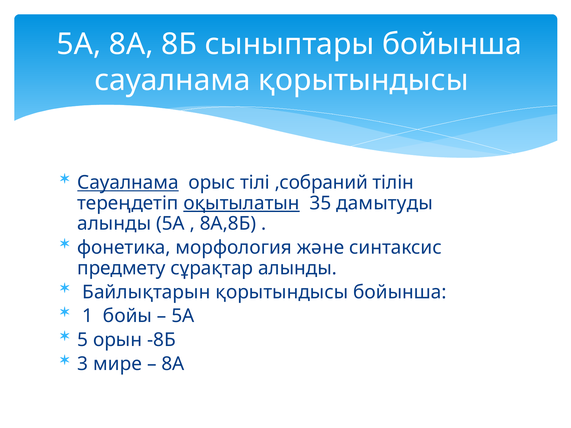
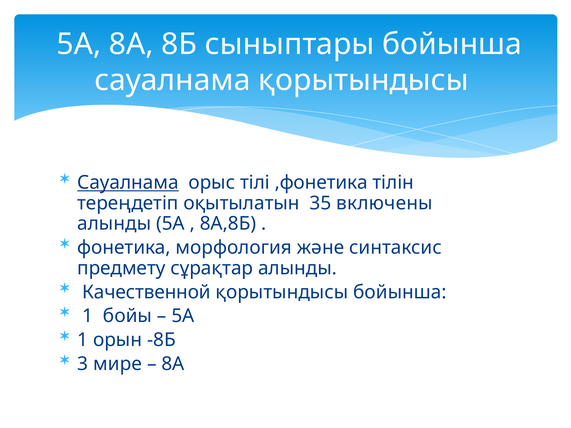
,собраний: ,собраний -> ,фонетика
оқытылатын underline: present -> none
дамытуды: дамытуды -> включены
Байлықтарын: Байлықтарын -> Качественной
5 at (83, 340): 5 -> 1
